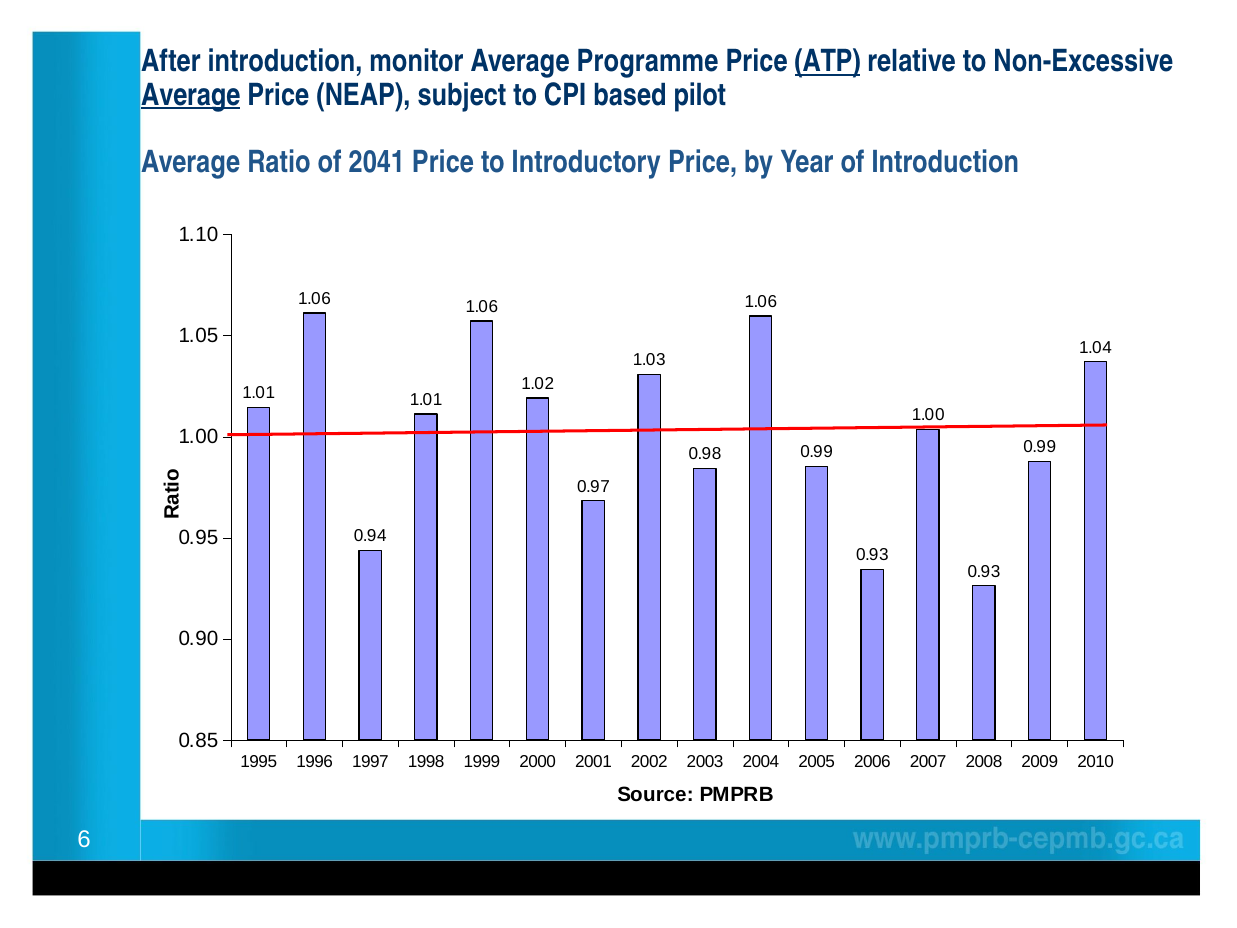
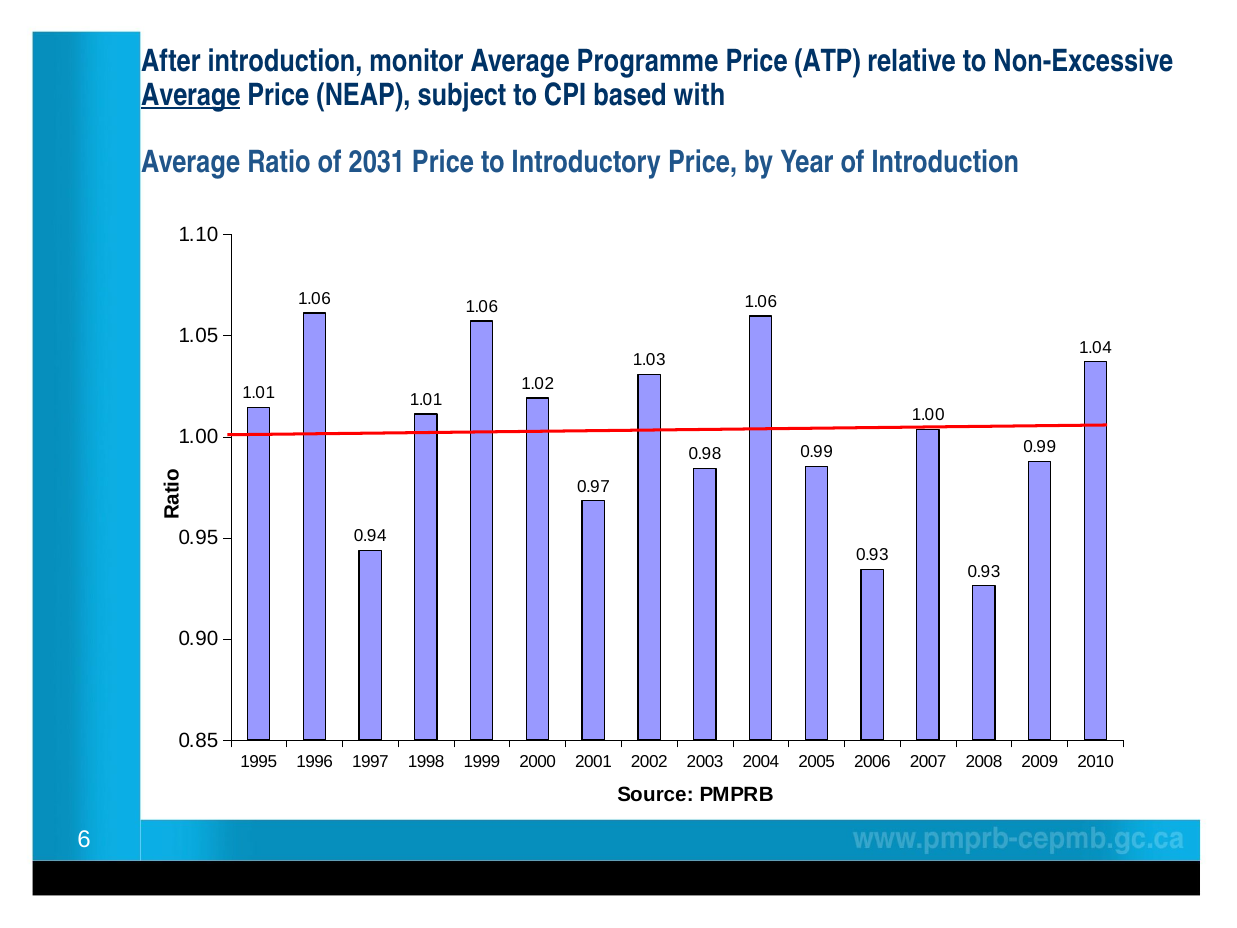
ATP underline: present -> none
pilot: pilot -> with
2041: 2041 -> 2031
